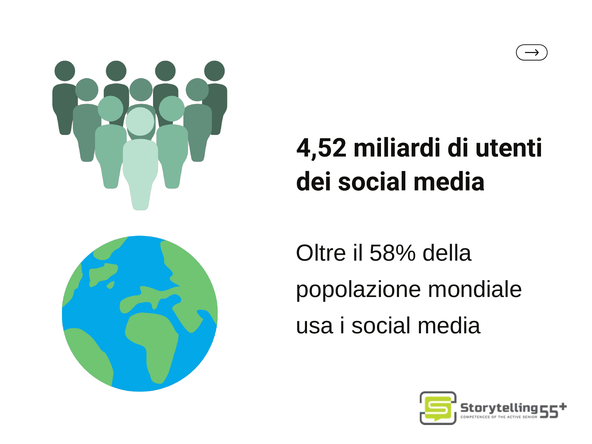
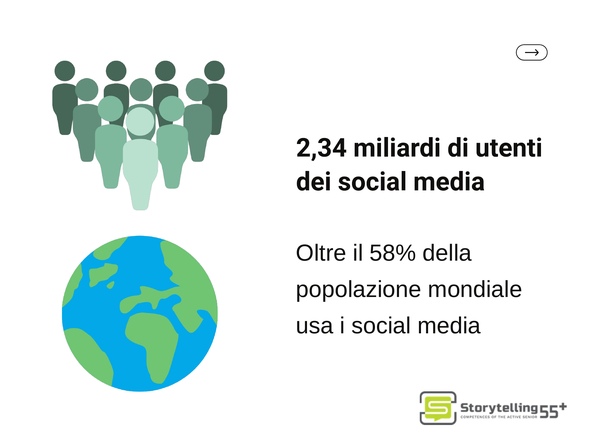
4,52: 4,52 -> 2,34
